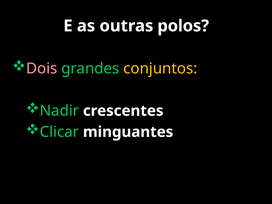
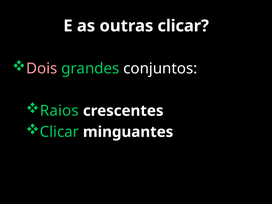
outras polos: polos -> clicar
conjuntos colour: yellow -> white
Nadir: Nadir -> Raios
